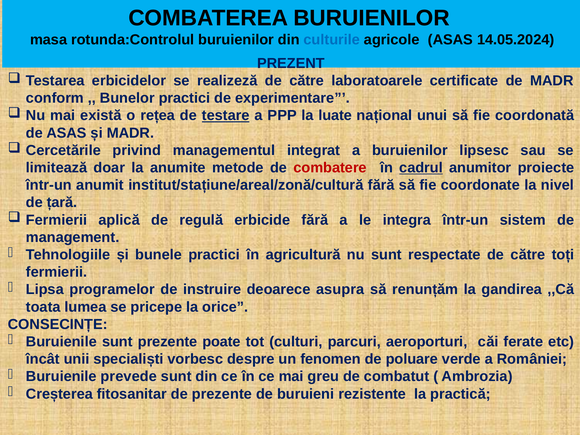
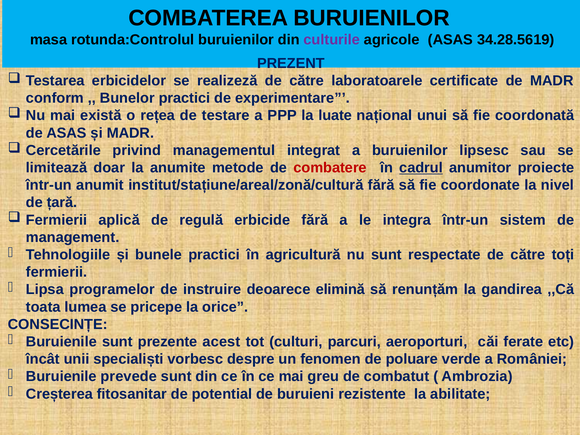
culturile colour: blue -> purple
14.05.2024: 14.05.2024 -> 34.28.5619
testare underline: present -> none
asupra: asupra -> elimină
poate: poate -> acest
de prezente: prezente -> potential
practică: practică -> abilitate
